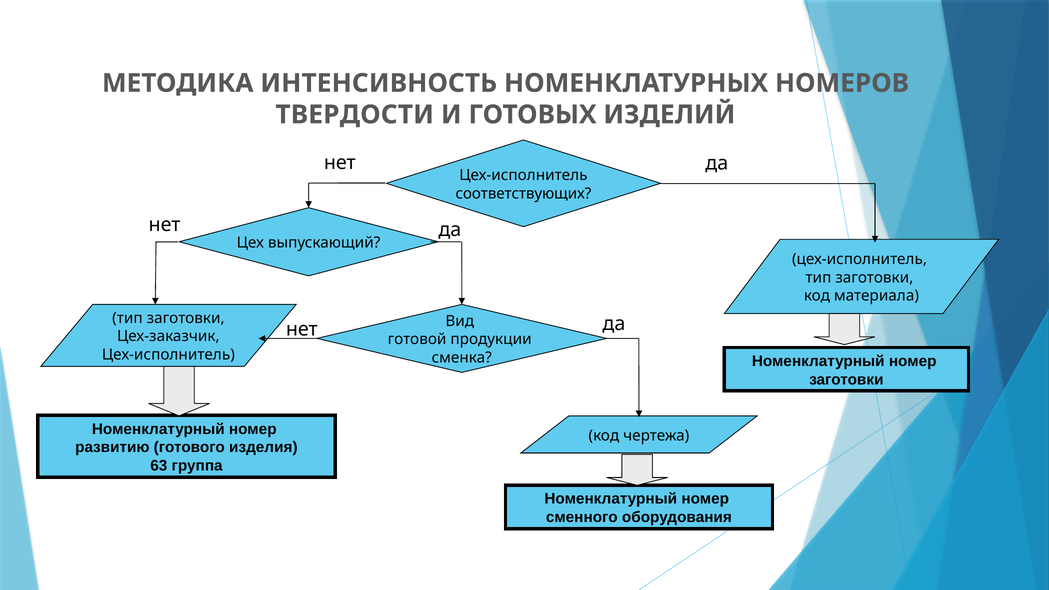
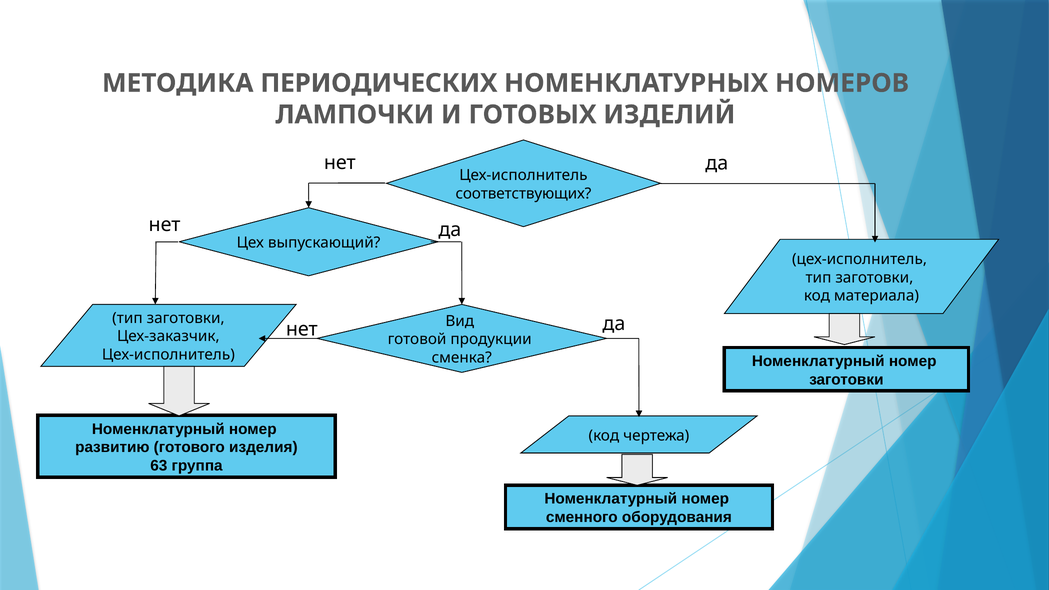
ИНТЕНСИВНОСТЬ: ИНТЕНСИВНОСТЬ -> ПЕРИОДИЧЕСКИХ
ТВЕРДОСТИ: ТВЕРДОСТИ -> ЛАМПОЧКИ
